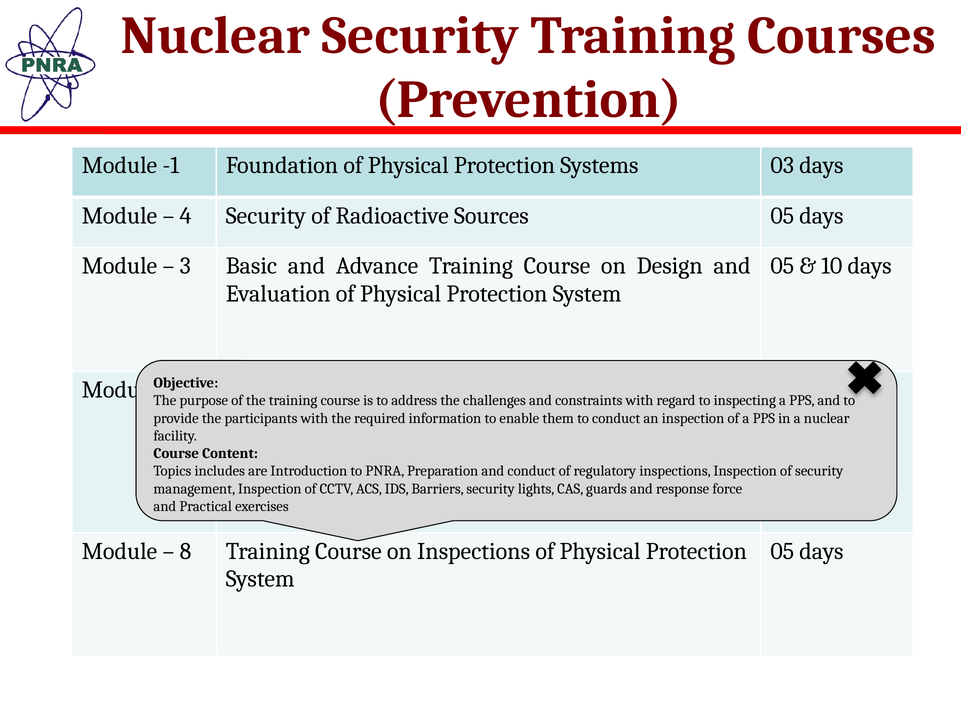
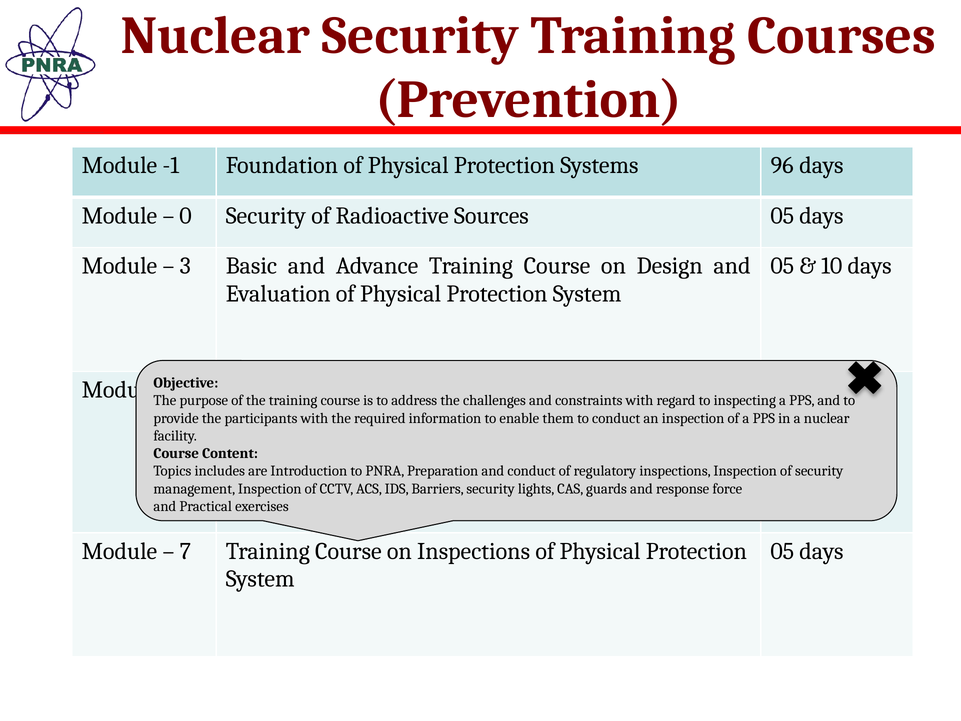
03: 03 -> 96
4 at (185, 216): 4 -> 0
8: 8 -> 7
